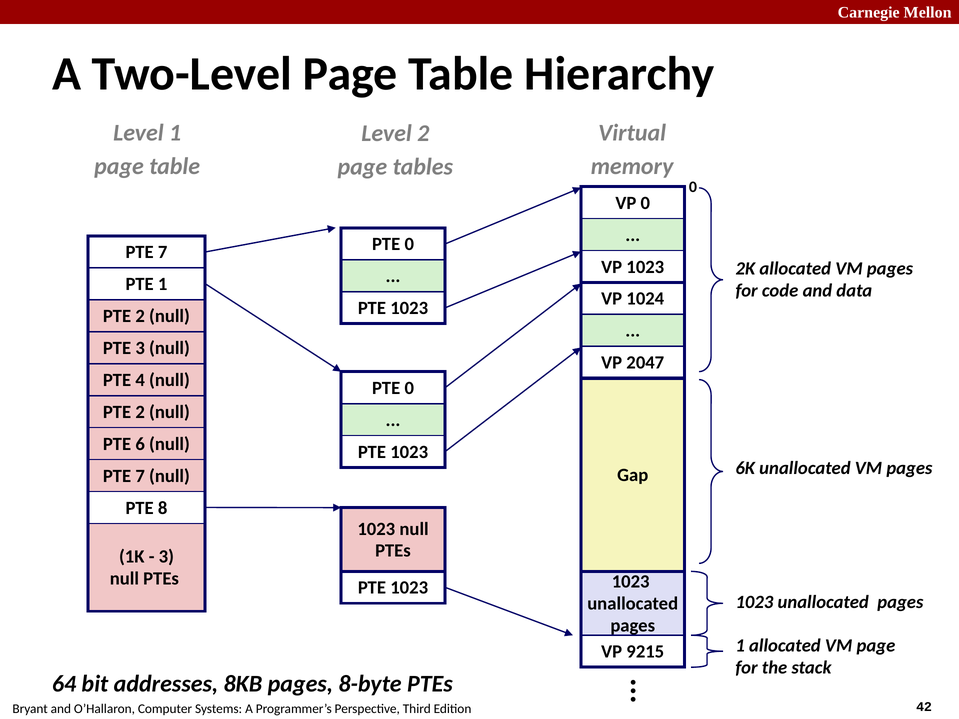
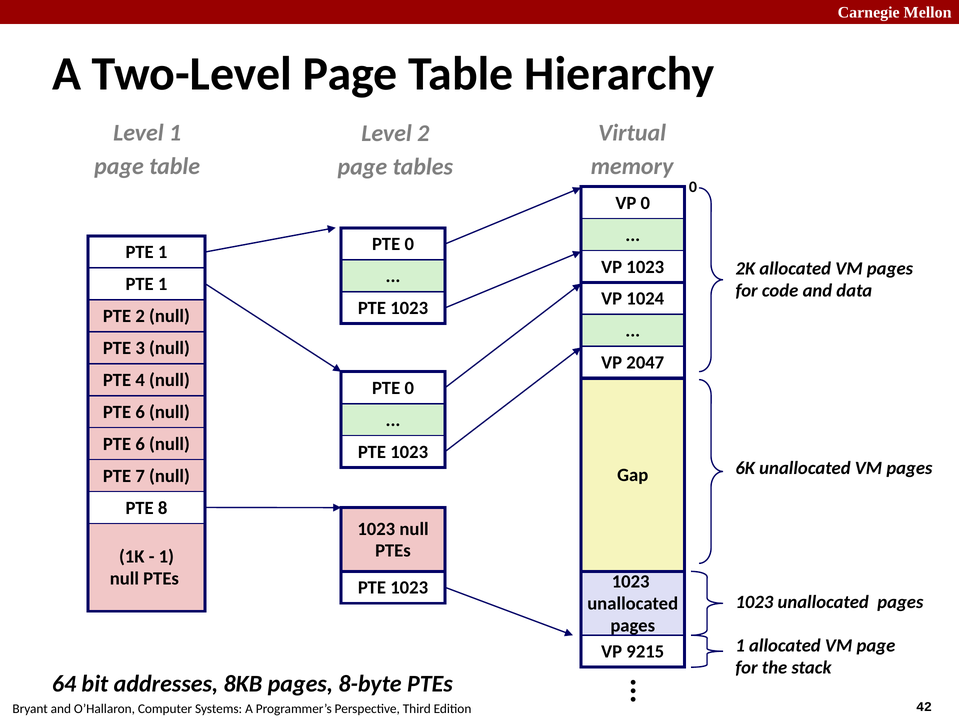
7 at (163, 252): 7 -> 1
2 at (140, 412): 2 -> 6
3 at (166, 557): 3 -> 1
